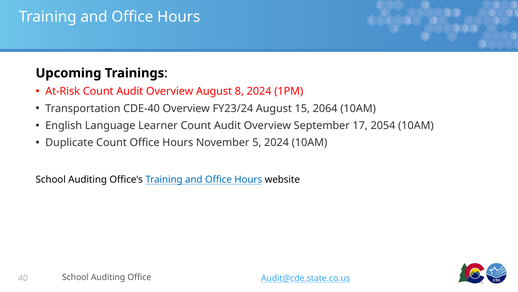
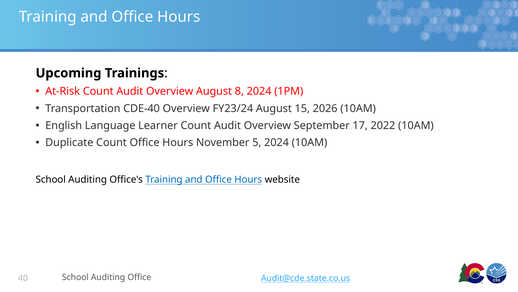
2064: 2064 -> 2026
2054: 2054 -> 2022
